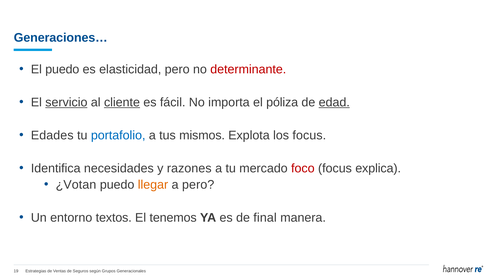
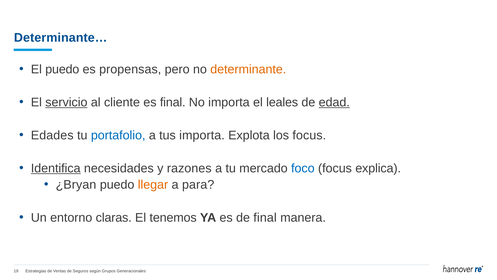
Generaciones…: Generaciones… -> Determinante…
elasticidad: elasticidad -> propensas
determinante colour: red -> orange
cliente underline: present -> none
es fácil: fácil -> final
póliza: póliza -> leales
tus mismos: mismos -> importa
Identifica underline: none -> present
foco colour: red -> blue
¿Votan: ¿Votan -> ¿Bryan
a pero: pero -> para
textos: textos -> claras
